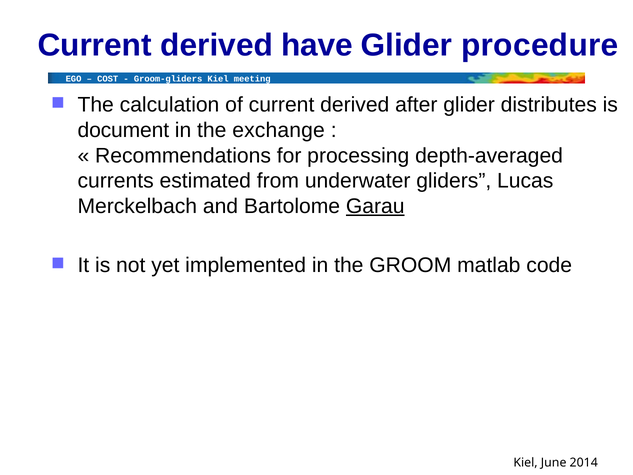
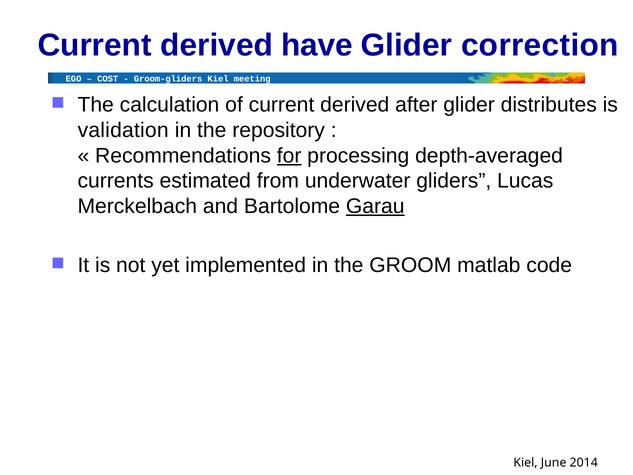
procedure: procedure -> correction
document: document -> validation
exchange: exchange -> repository
for underline: none -> present
